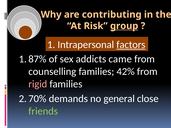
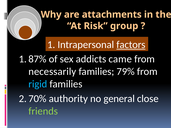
contributing: contributing -> attachments
group underline: present -> none
counselling: counselling -> necessarily
42%: 42% -> 79%
rigid colour: pink -> light blue
demands: demands -> authority
